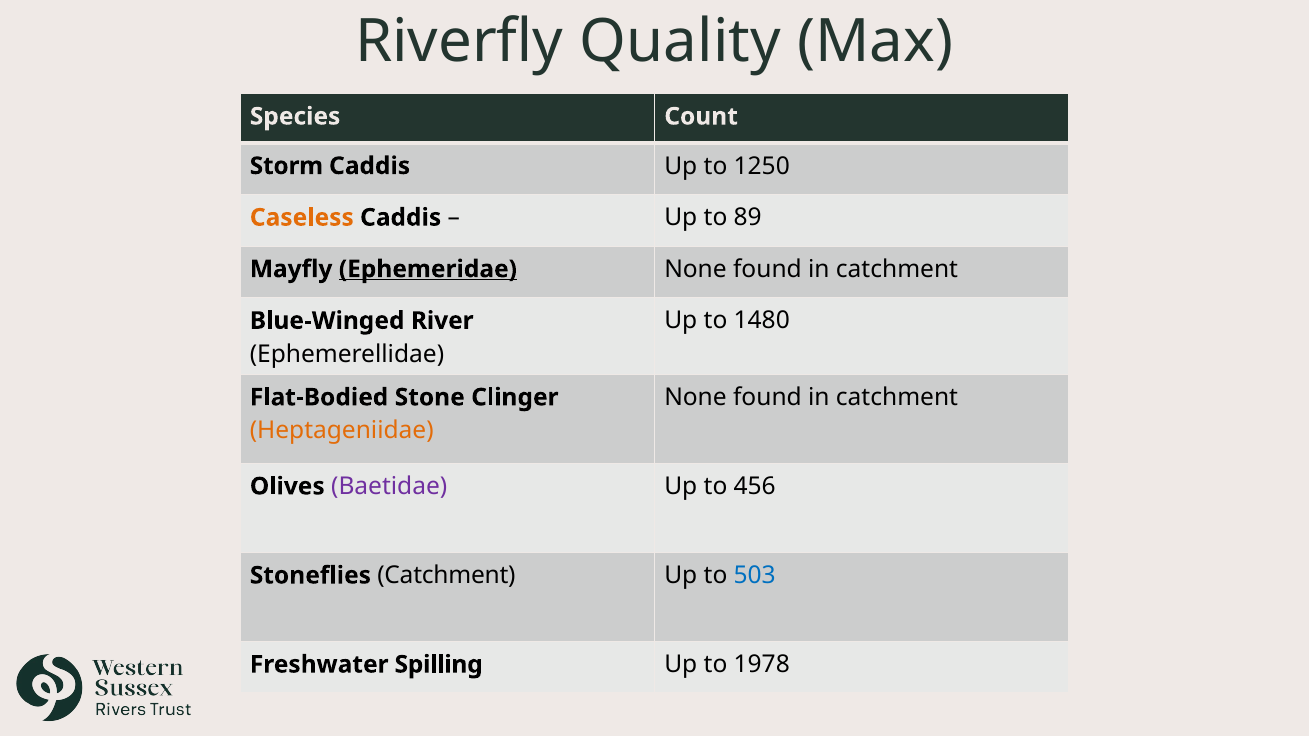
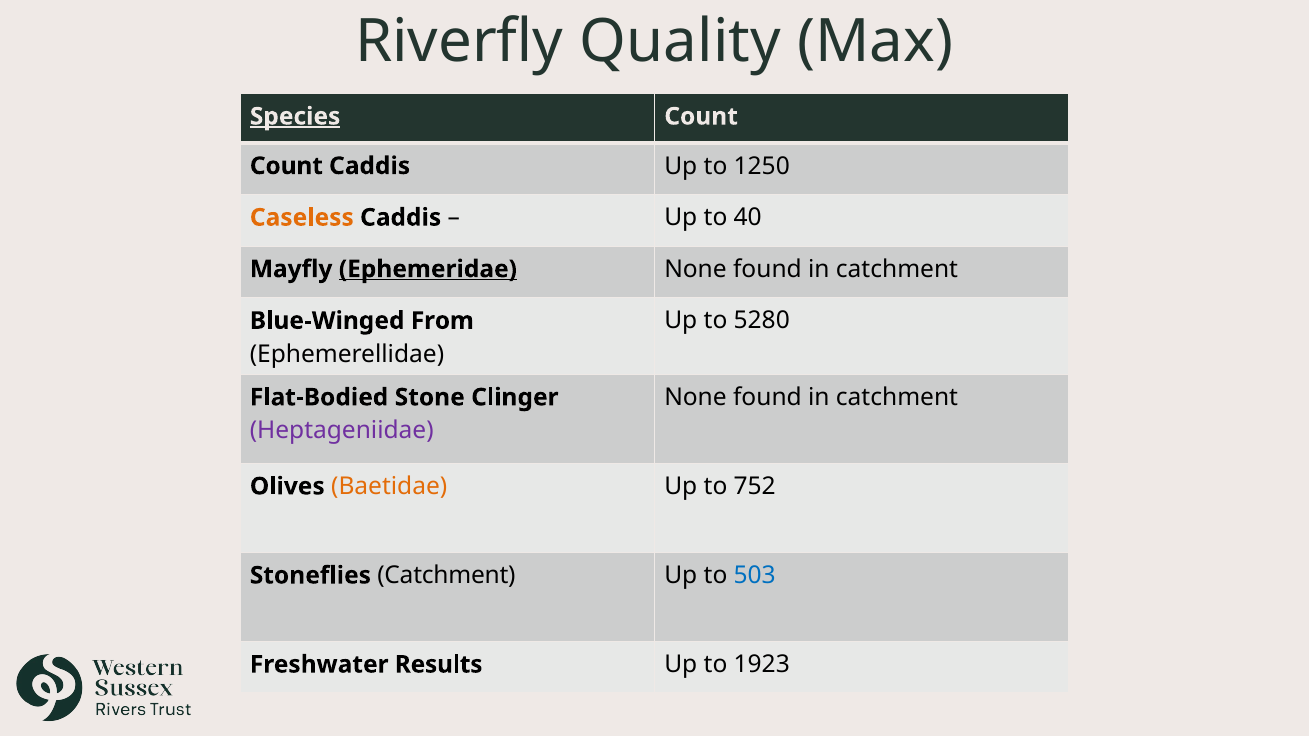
Species underline: none -> present
Storm at (286, 166): Storm -> Count
89: 89 -> 40
1480: 1480 -> 5280
River: River -> From
Heptageniidae colour: orange -> purple
Baetidae colour: purple -> orange
456: 456 -> 752
Spilling: Spilling -> Results
1978: 1978 -> 1923
